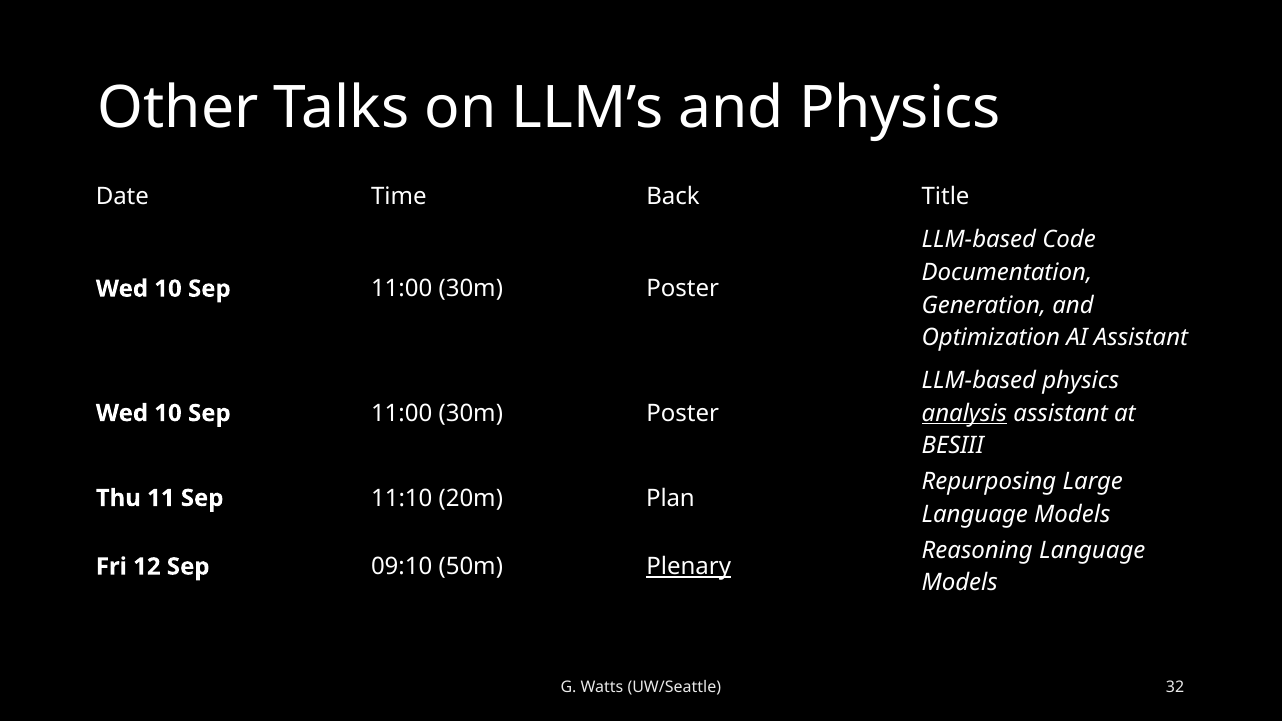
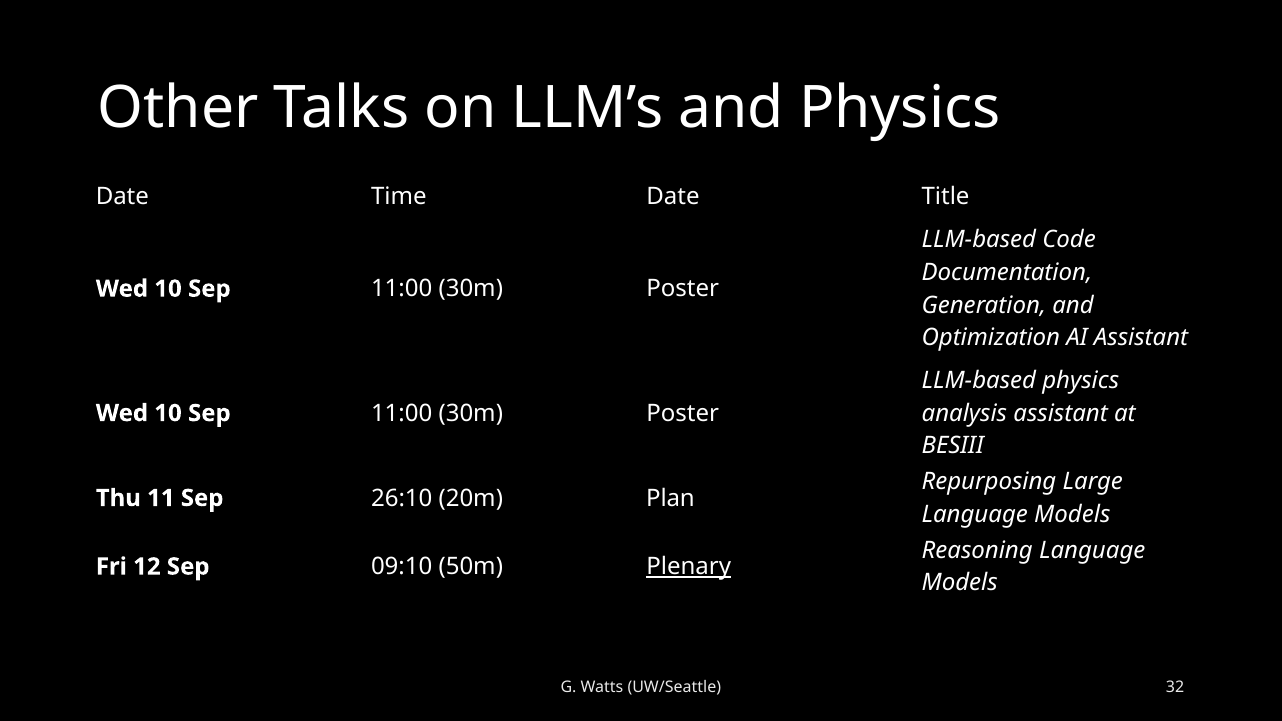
Time Back: Back -> Date
analysis underline: present -> none
11:10: 11:10 -> 26:10
